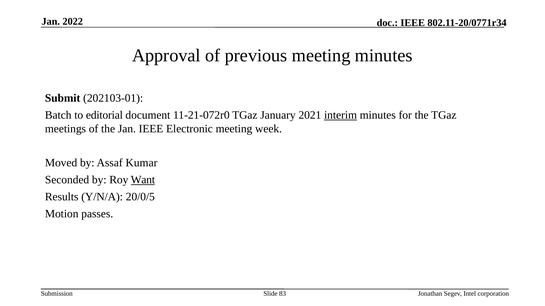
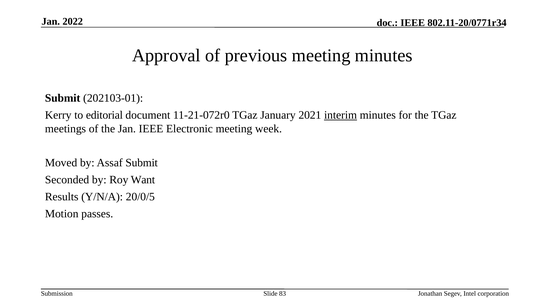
Batch: Batch -> Kerry
Assaf Kumar: Kumar -> Submit
Want underline: present -> none
